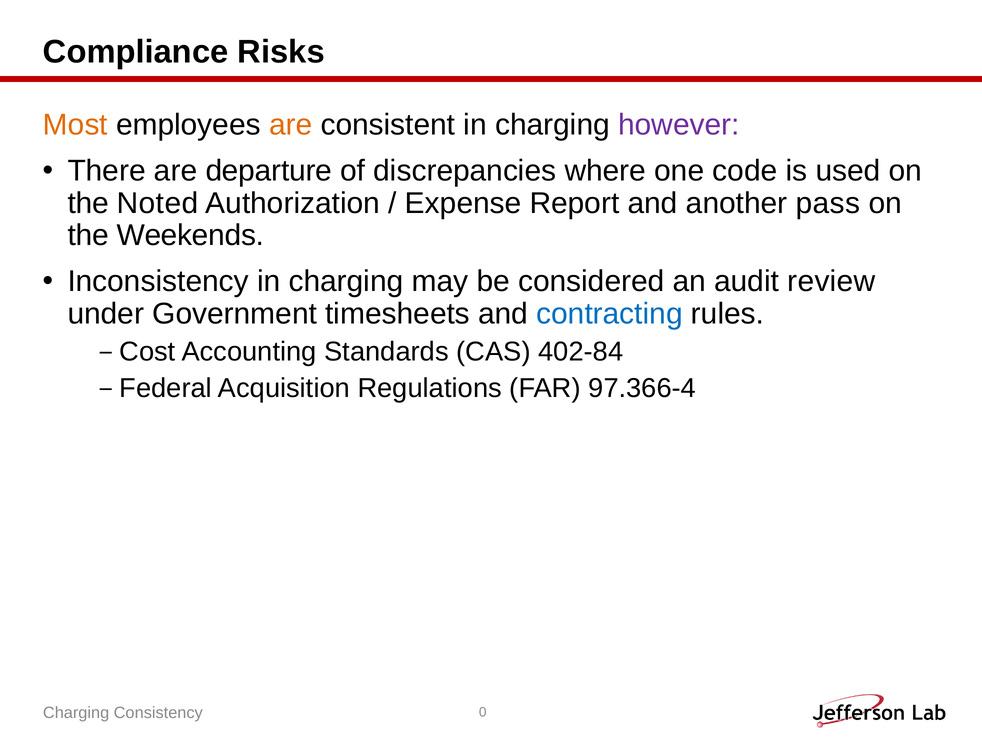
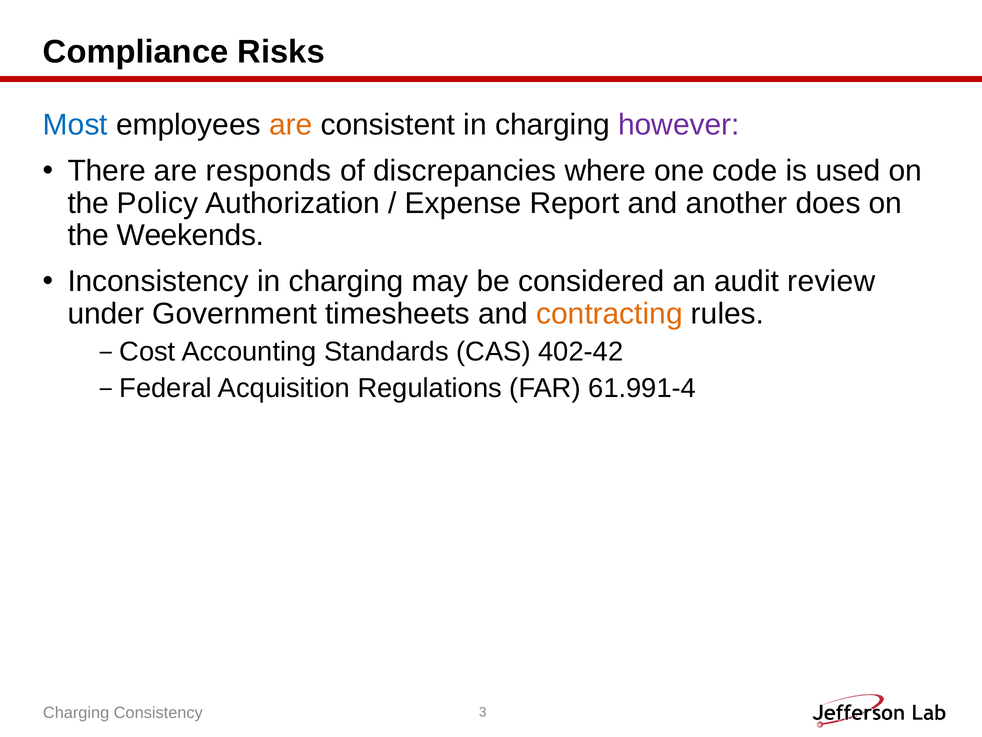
Most colour: orange -> blue
departure: departure -> responds
Noted: Noted -> Policy
pass: pass -> does
contracting colour: blue -> orange
402-84: 402-84 -> 402-42
97.366-4: 97.366-4 -> 61.991-4
0: 0 -> 3
